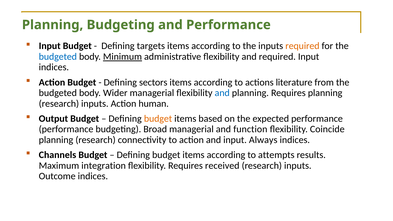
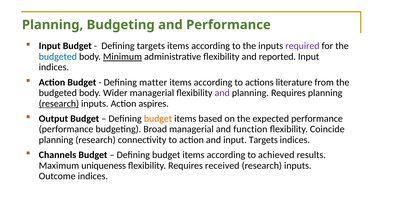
required at (302, 46) colour: orange -> purple
and required: required -> reported
sectors: sectors -> matter
and at (222, 93) colour: blue -> purple
research at (59, 104) underline: none -> present
human: human -> aspires
input Always: Always -> Targets
attempts: attempts -> achieved
integration: integration -> uniqueness
